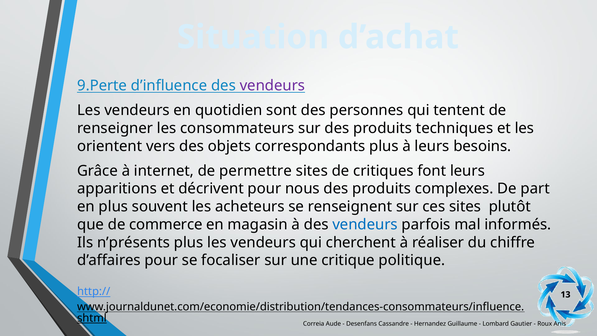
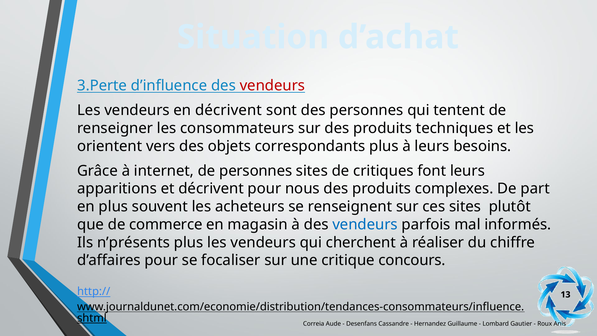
9.Perte: 9.Perte -> 3.Perte
vendeurs at (272, 86) colour: purple -> red
en quotidien: quotidien -> décrivent
de permettre: permettre -> personnes
politique: politique -> concours
